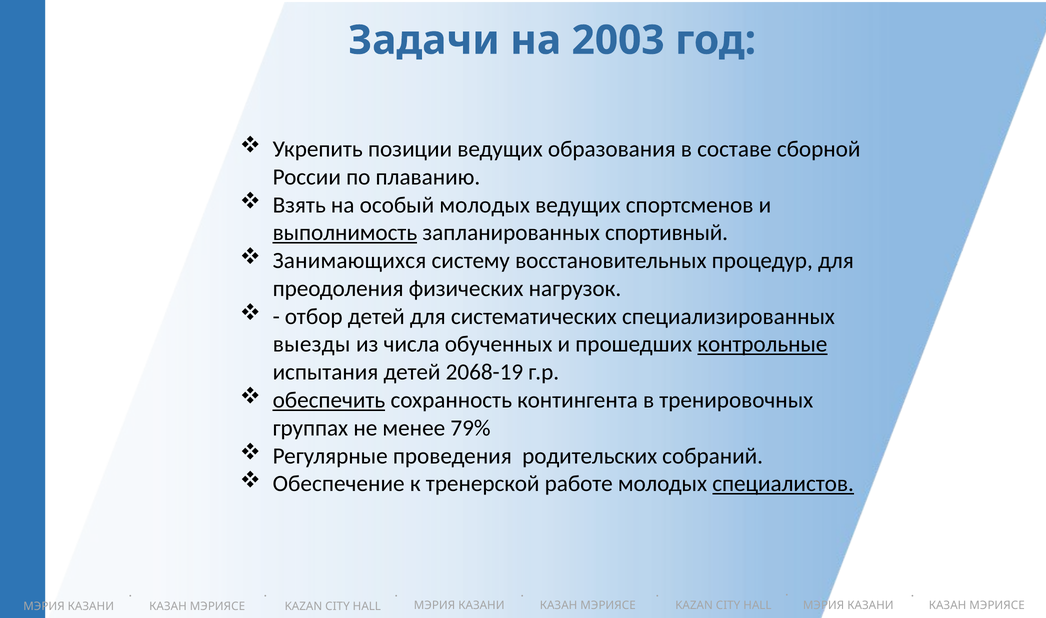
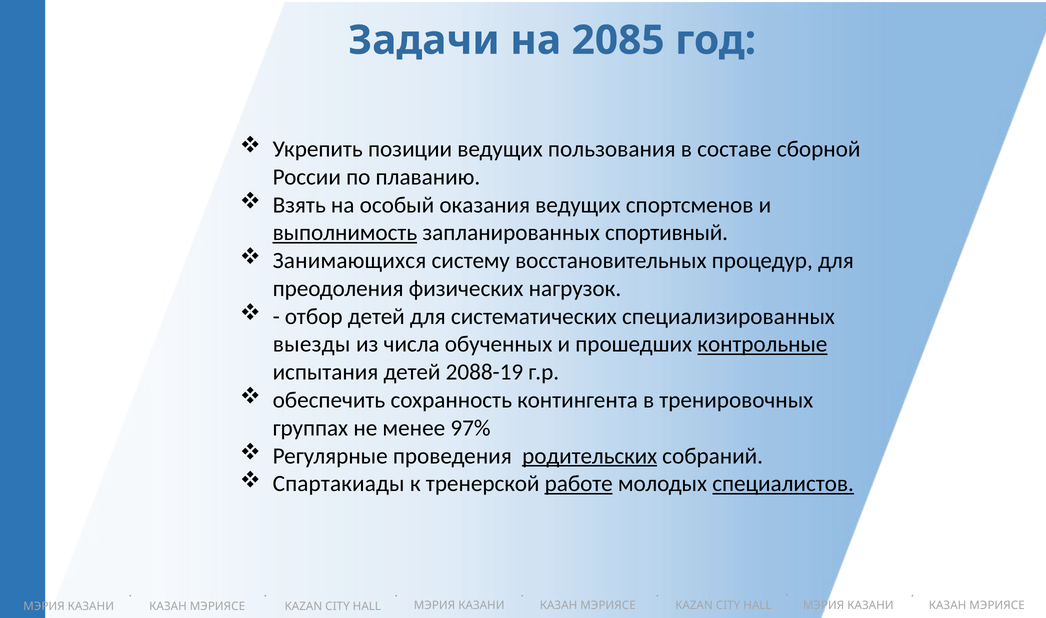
2003: 2003 -> 2085
образования: образования -> пользования
особый молодых: молодых -> оказания
2068-19: 2068-19 -> 2088-19
обеспечить underline: present -> none
79%: 79% -> 97%
родительских underline: none -> present
Обеспечение: Обеспечение -> Спартакиады
работе underline: none -> present
